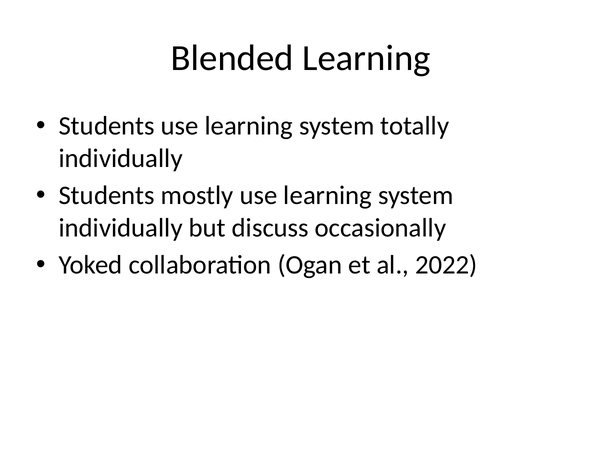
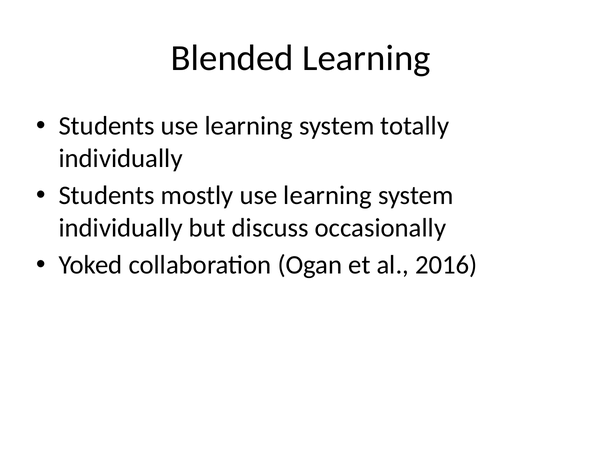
2022: 2022 -> 2016
